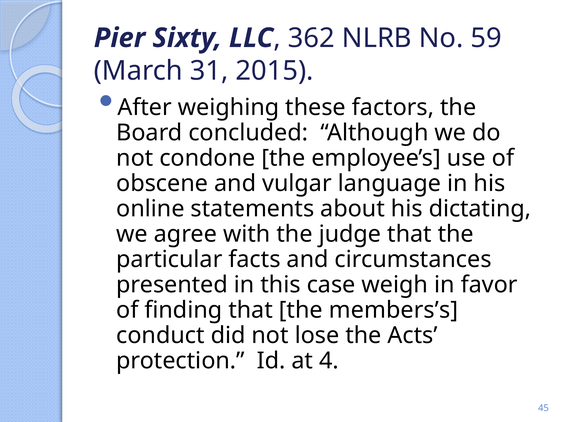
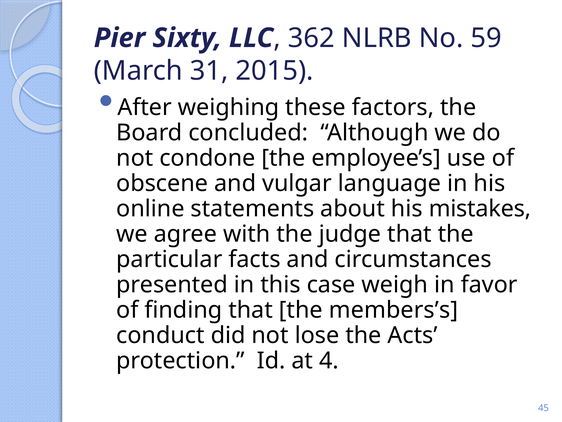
dictating: dictating -> mistakes
